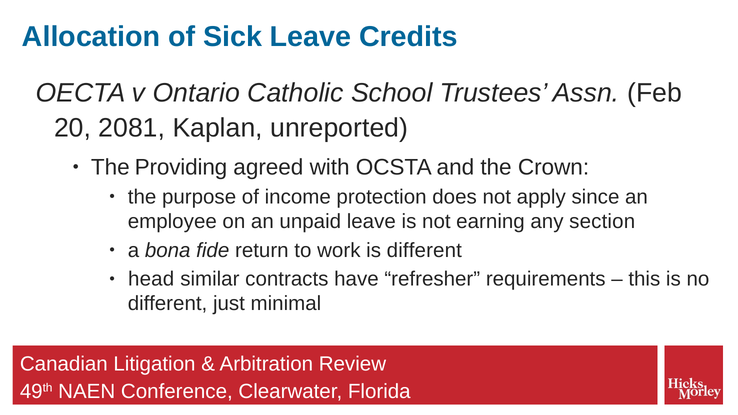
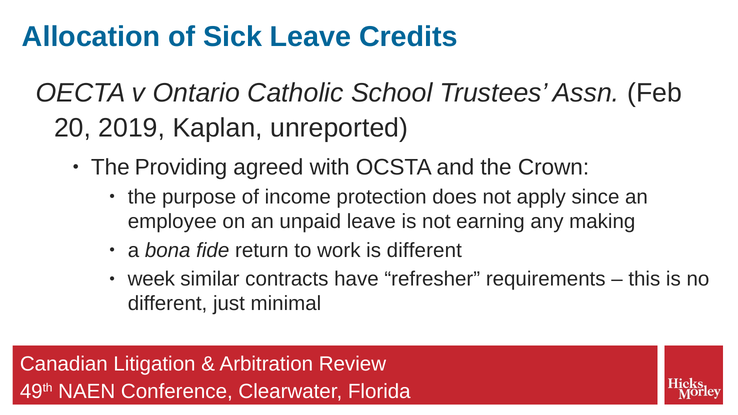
2081: 2081 -> 2019
section: section -> making
head: head -> week
